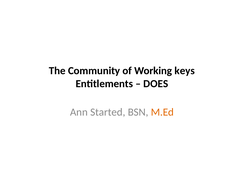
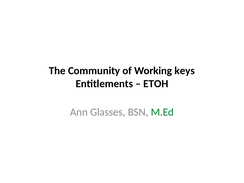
DOES: DOES -> ETOH
Started: Started -> Glasses
M.Ed colour: orange -> green
